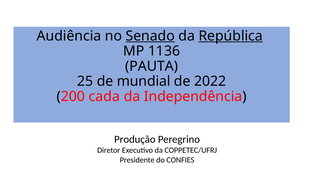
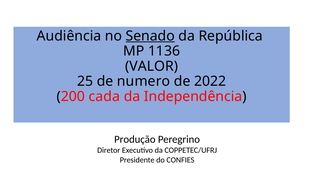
República underline: present -> none
PAUTA: PAUTA -> VALOR
mundial: mundial -> numero
